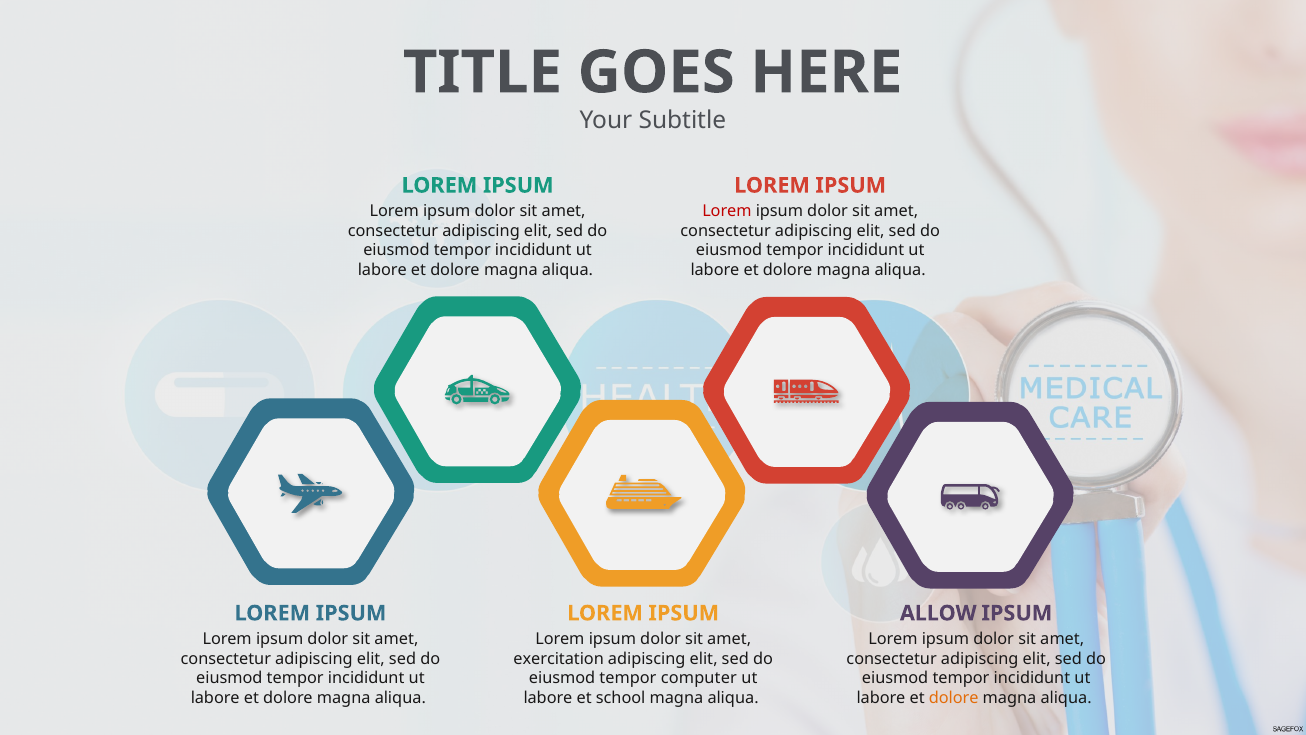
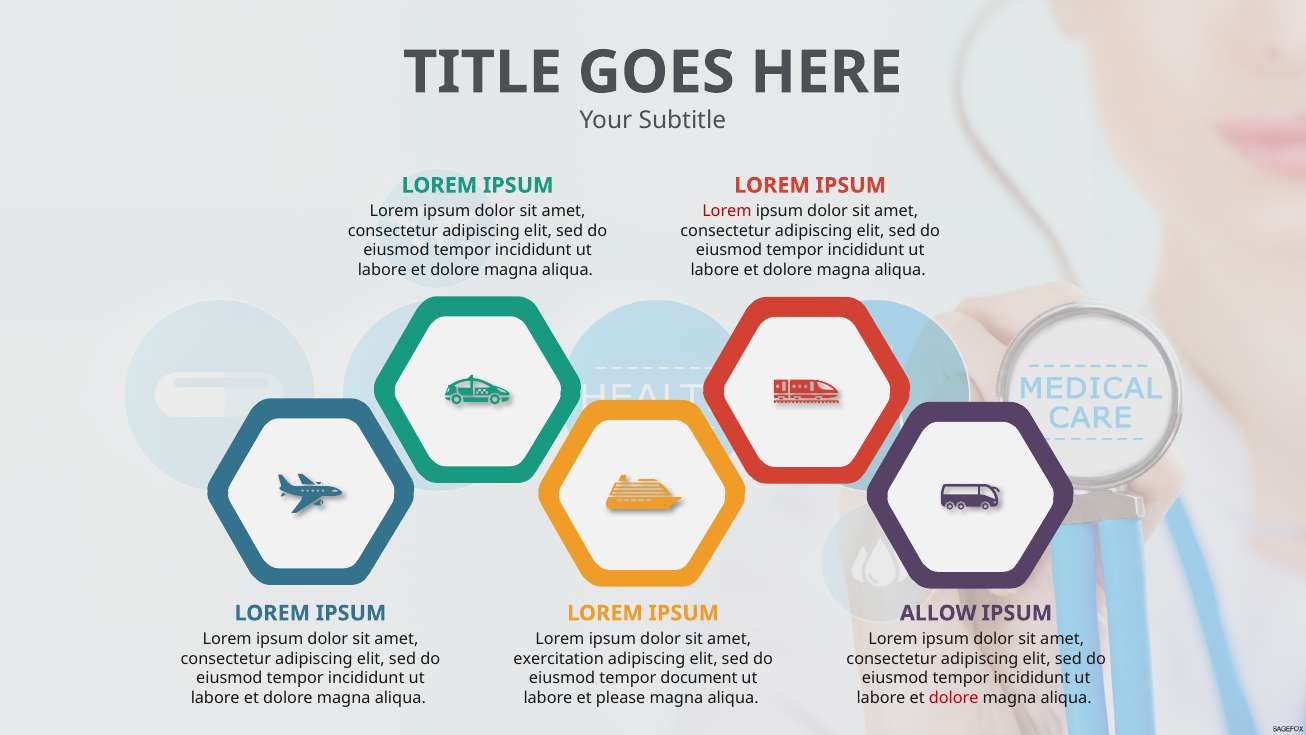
computer: computer -> document
school: school -> please
dolore at (954, 697) colour: orange -> red
